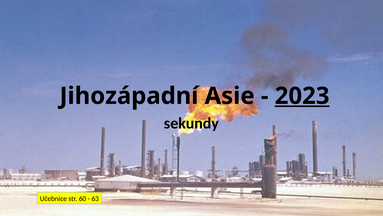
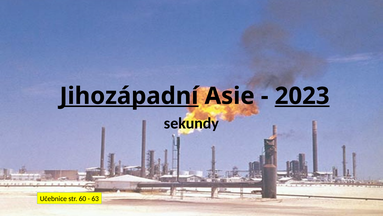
Jihozápadní underline: none -> present
